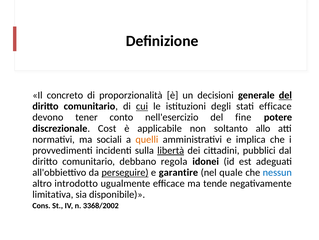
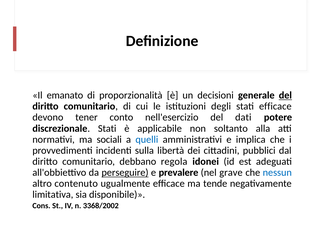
concreto: concreto -> emanato
cui underline: present -> none
fine: fine -> dati
discrezionale Cost: Cost -> Stati
allo: allo -> alla
quelli colour: orange -> blue
libertà underline: present -> none
garantire: garantire -> prevalere
quale: quale -> grave
introdotto: introdotto -> contenuto
